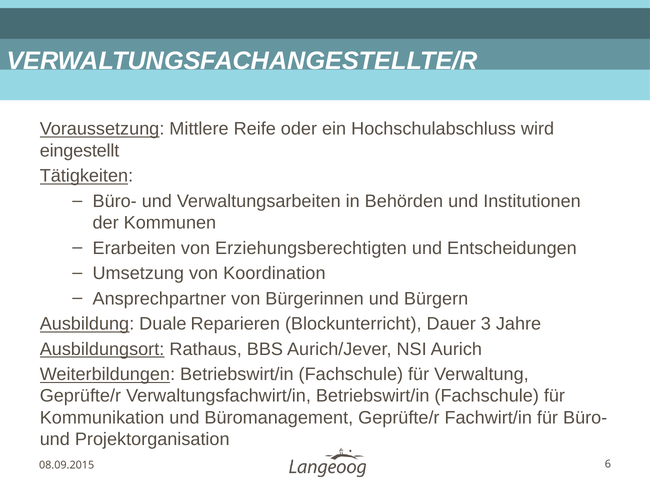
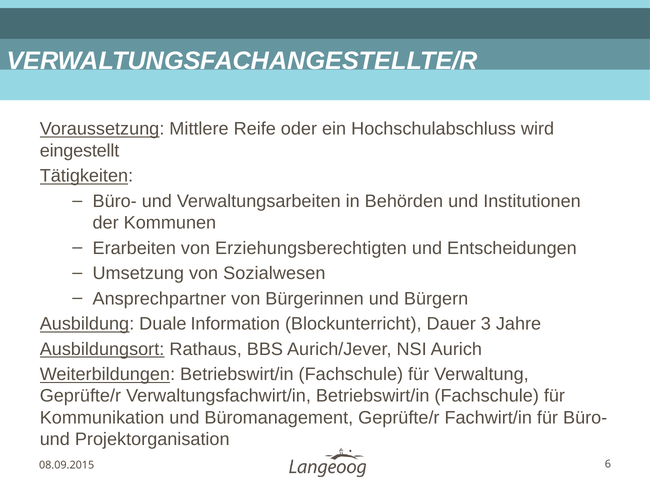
Koordination: Koordination -> Sozialwesen
Reparieren: Reparieren -> Information
